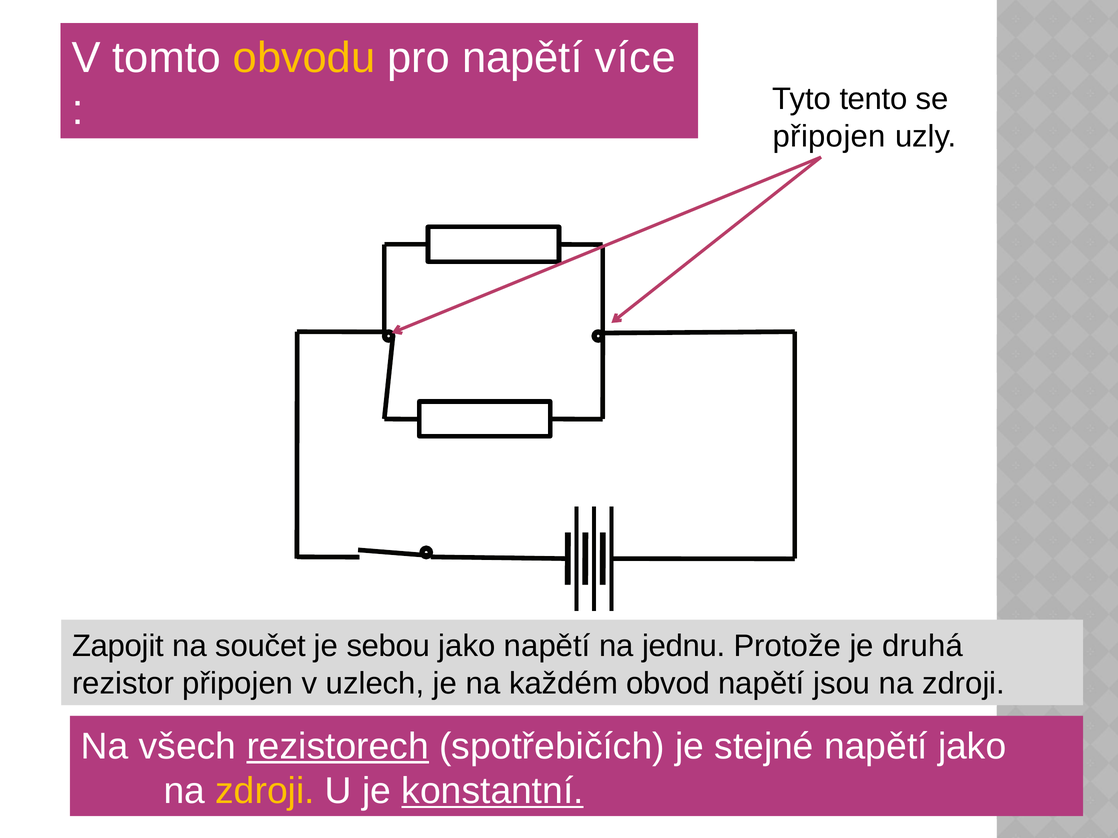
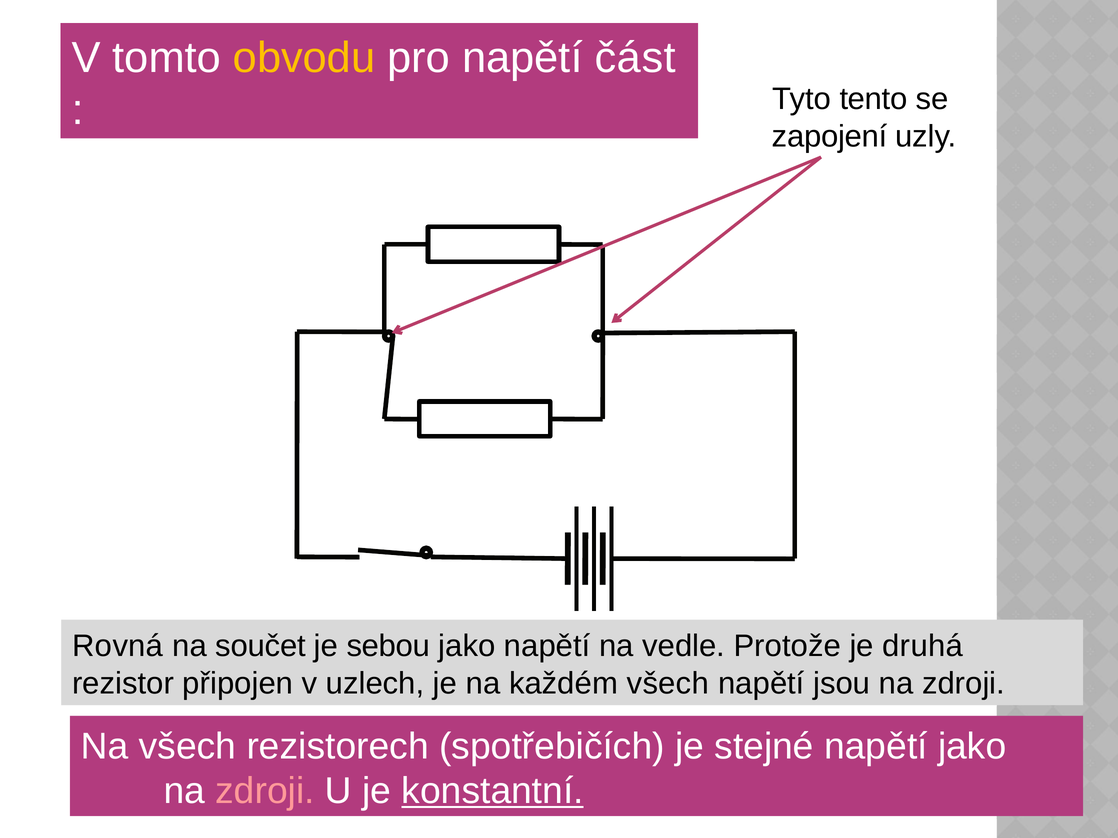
více: více -> část
připojen at (829, 137): připojen -> zapojení
Zapojit: Zapojit -> Rovná
jednu: jednu -> vedle
každém obvod: obvod -> všech
rezistorech underline: present -> none
zdroji at (265, 791) colour: yellow -> pink
